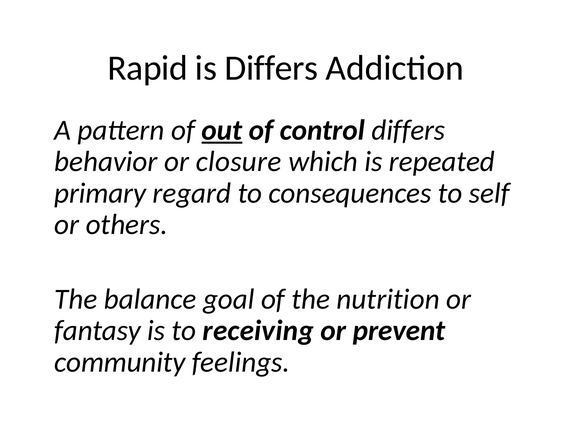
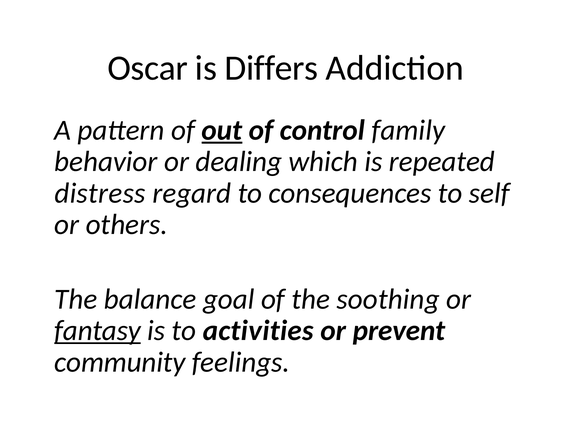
Rapid: Rapid -> Oscar
control differs: differs -> family
closure: closure -> dealing
primary: primary -> distress
nutrition: nutrition -> soothing
fantasy underline: none -> present
receiving: receiving -> activities
